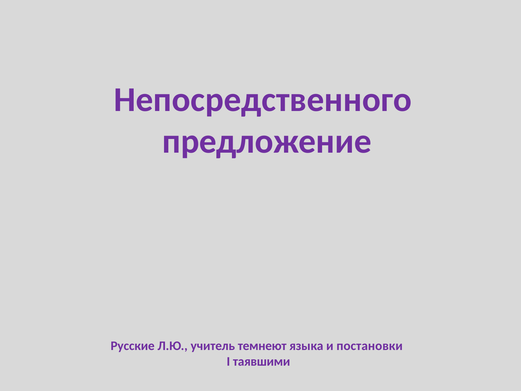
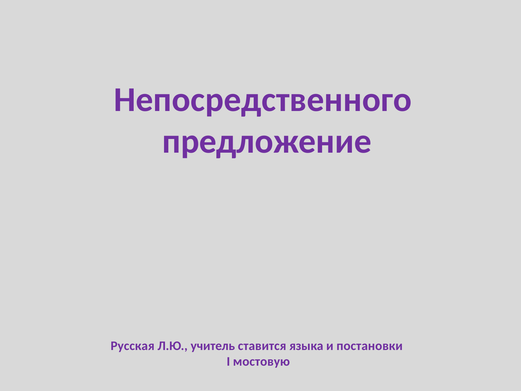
Русские: Русские -> Русская
темнеют: темнеют -> ставится
таявшими: таявшими -> мостовую
